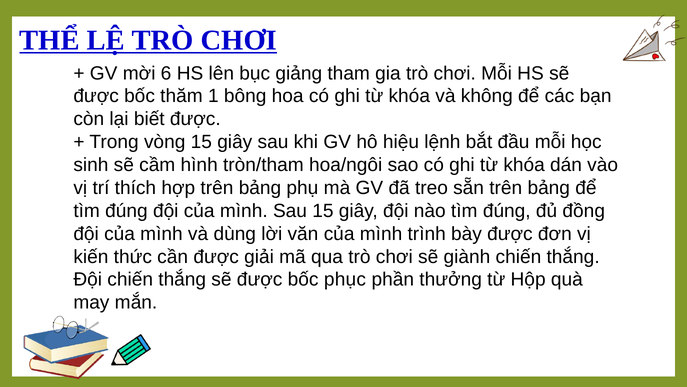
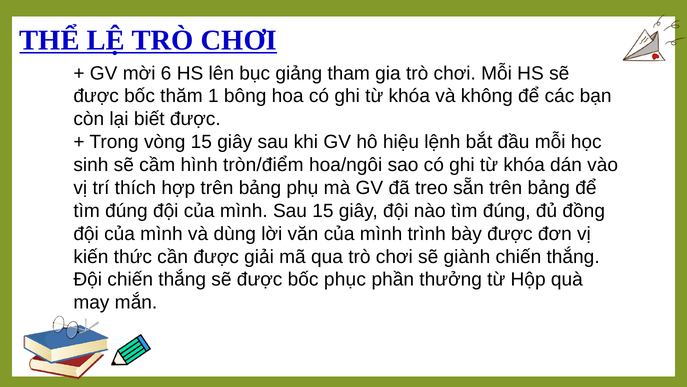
tròn/tham: tròn/tham -> tròn/điểm
